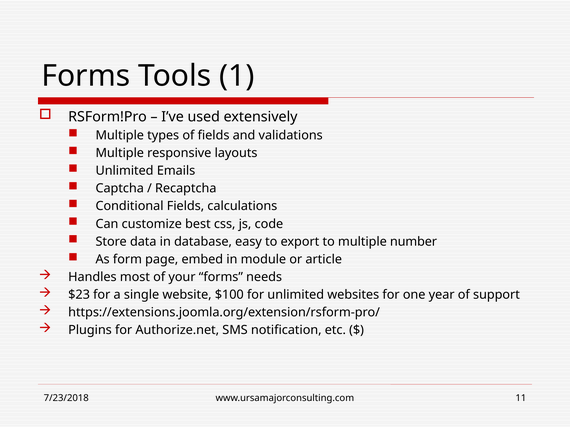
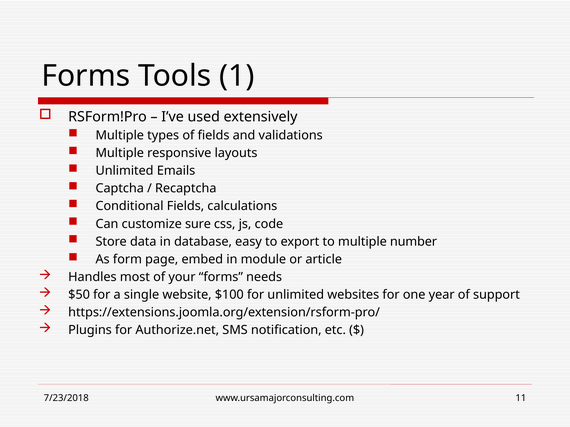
best: best -> sure
$23: $23 -> $50
